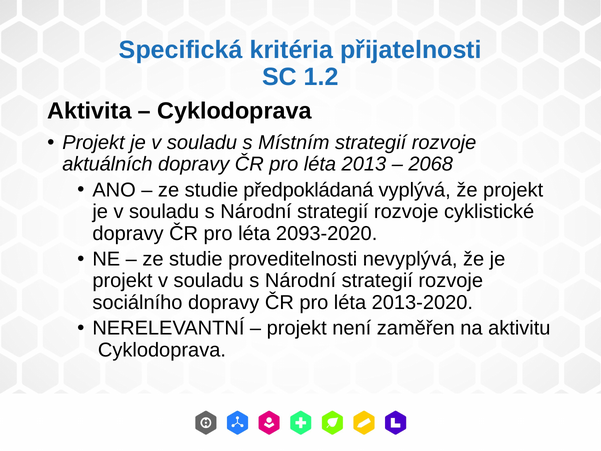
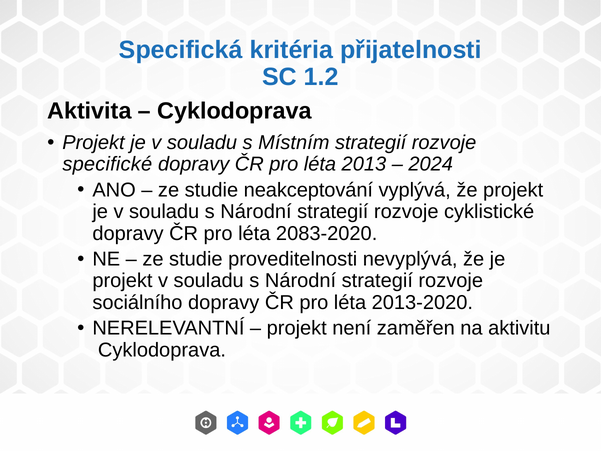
aktuálních: aktuálních -> specifické
2068: 2068 -> 2024
předpokládaná: předpokládaná -> neakceptování
2093-2020: 2093-2020 -> 2083-2020
